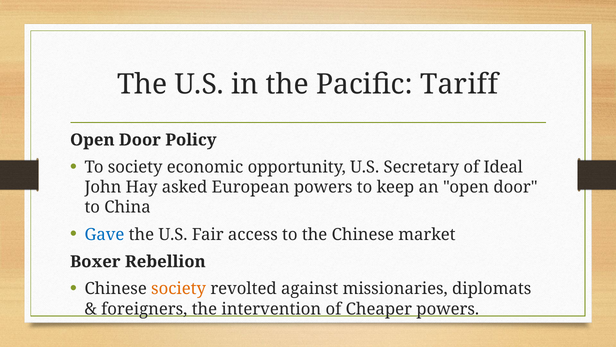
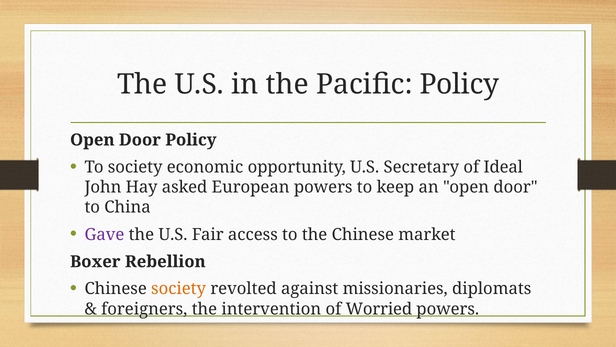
Pacific Tariff: Tariff -> Policy
Gave colour: blue -> purple
Cheaper: Cheaper -> Worried
